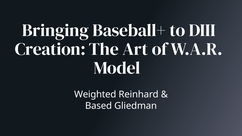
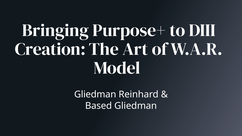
Baseball+: Baseball+ -> Purpose+
Weighted at (95, 95): Weighted -> Gliedman
